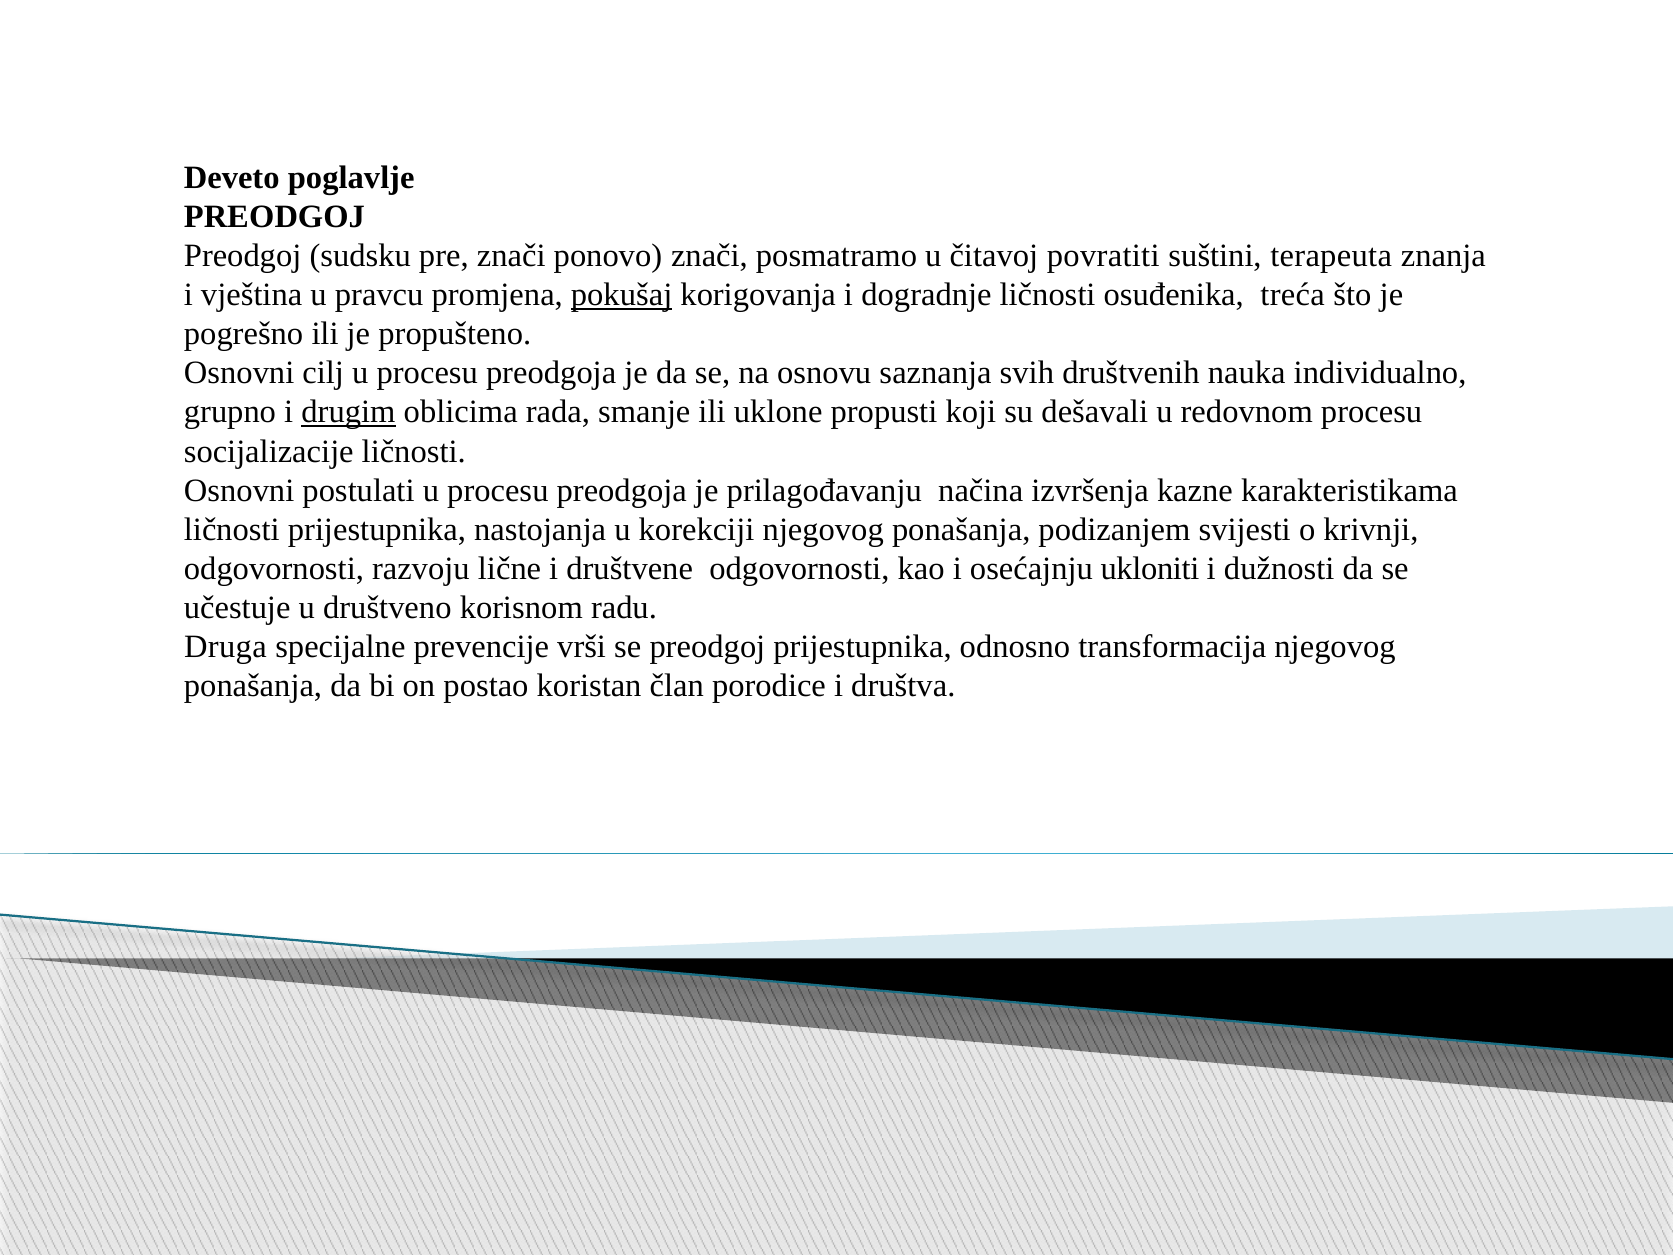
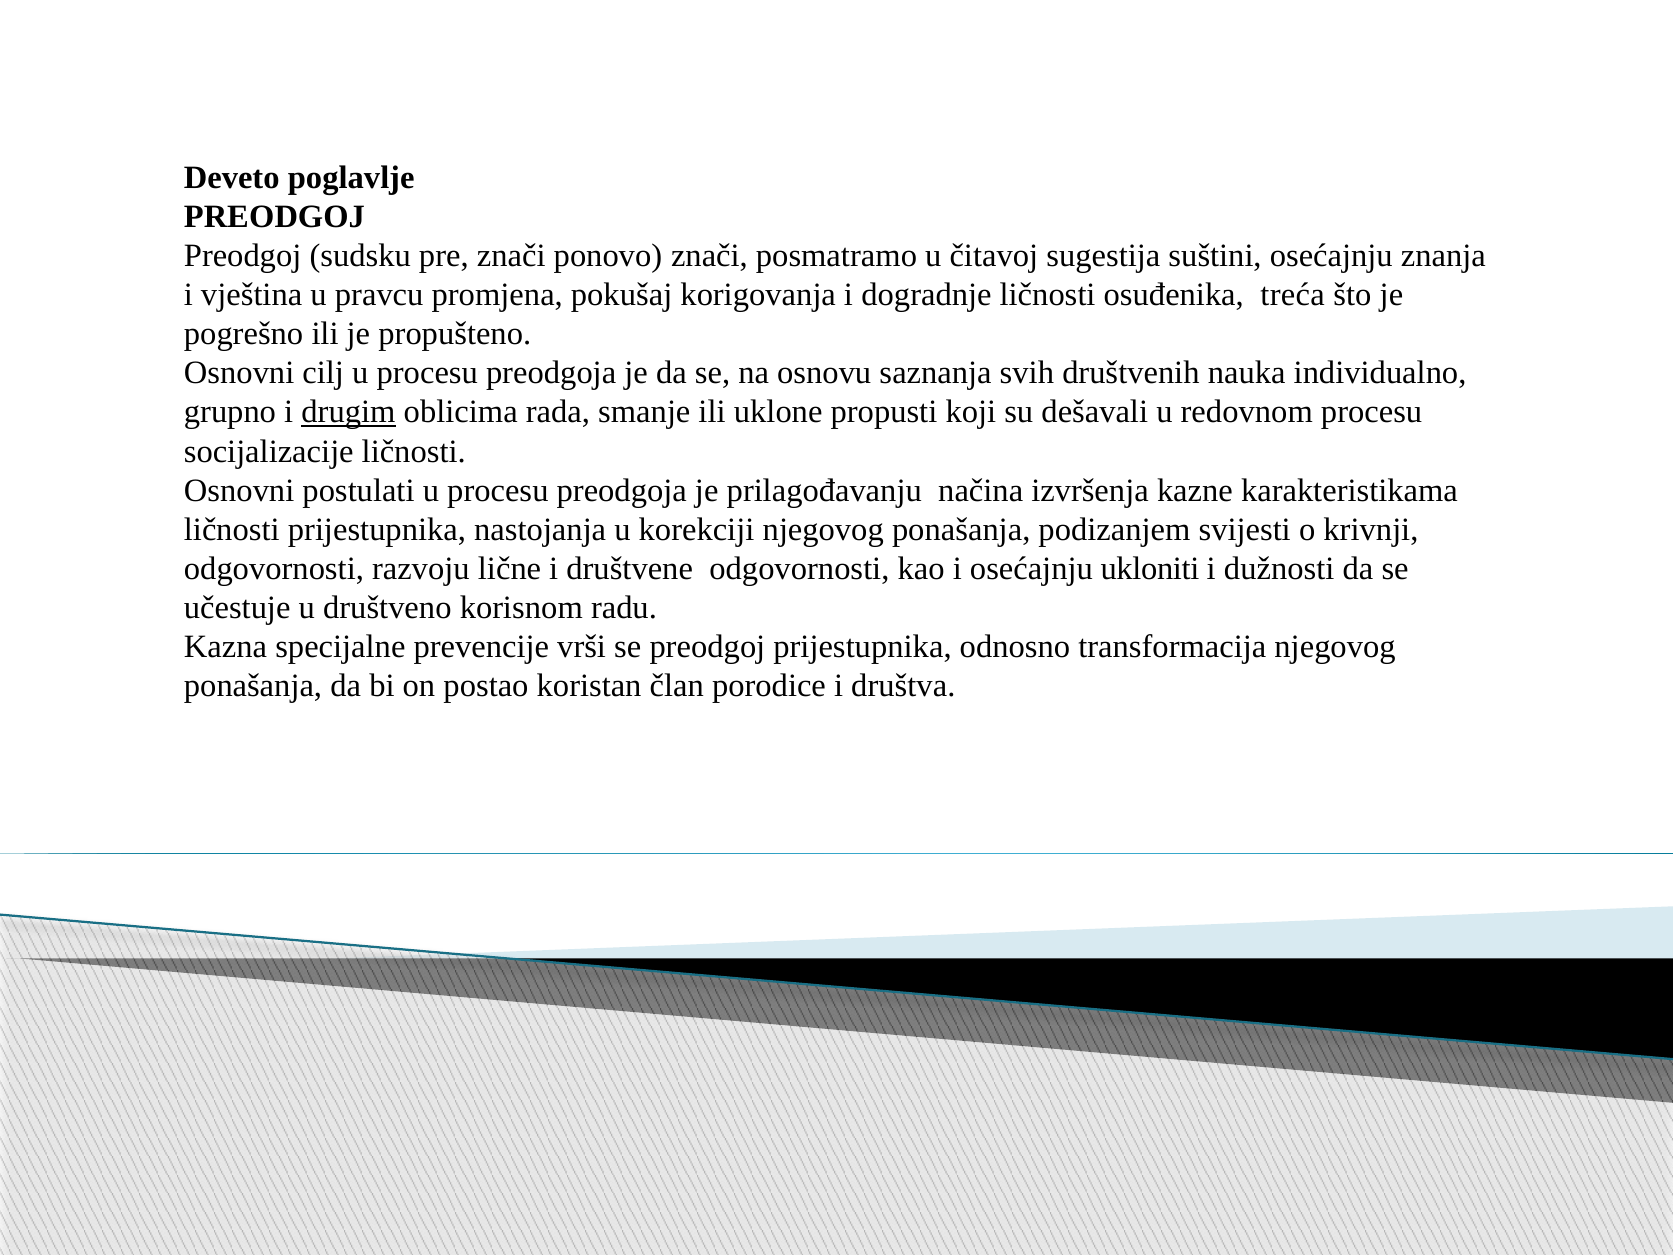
povratiti: povratiti -> sugestija
suštini terapeuta: terapeuta -> osećajnju
pokušaj underline: present -> none
Druga: Druga -> Kazna
